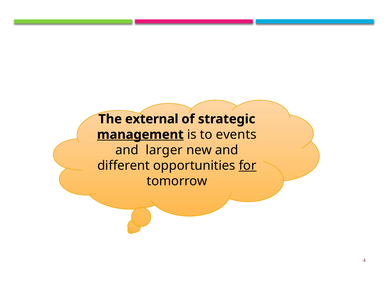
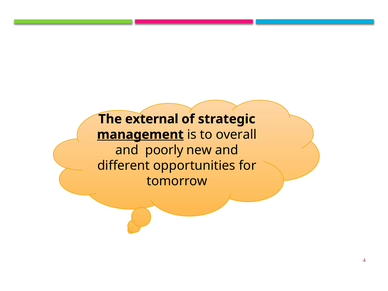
events: events -> overall
larger: larger -> poorly
for underline: present -> none
